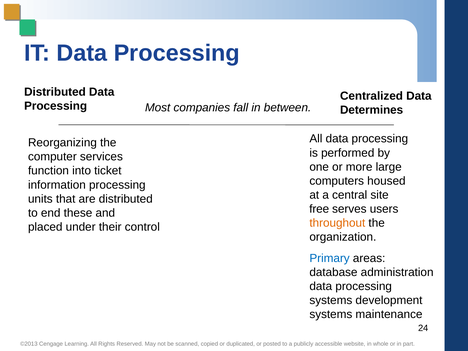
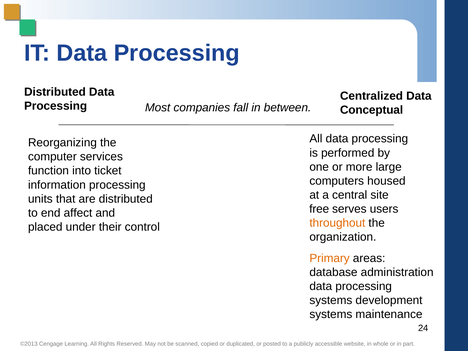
Determines: Determines -> Conceptual
these: these -> affect
Primary colour: blue -> orange
